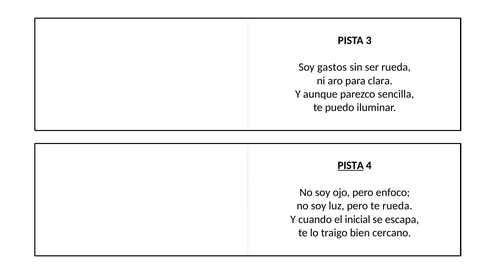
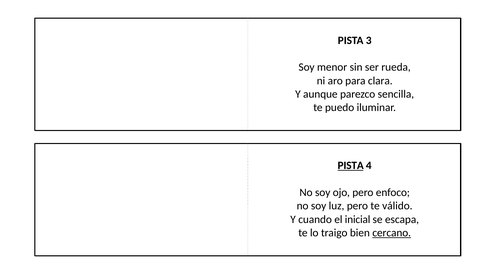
gastos: gastos -> menor
te rueda: rueda -> válido
cercano underline: none -> present
